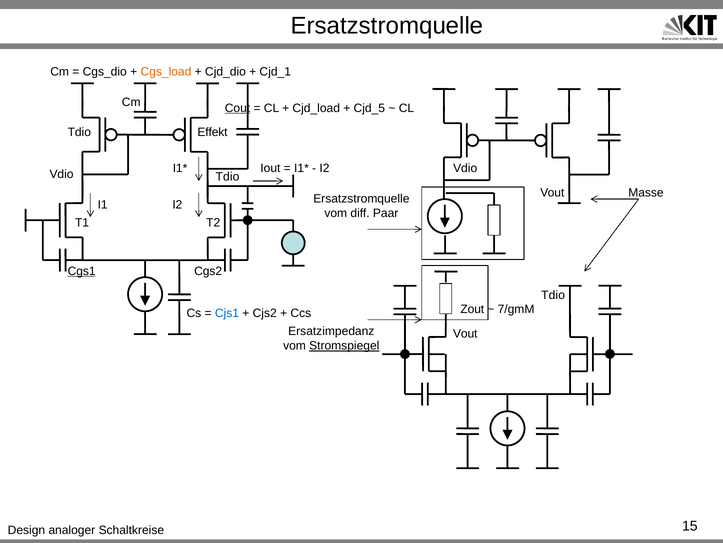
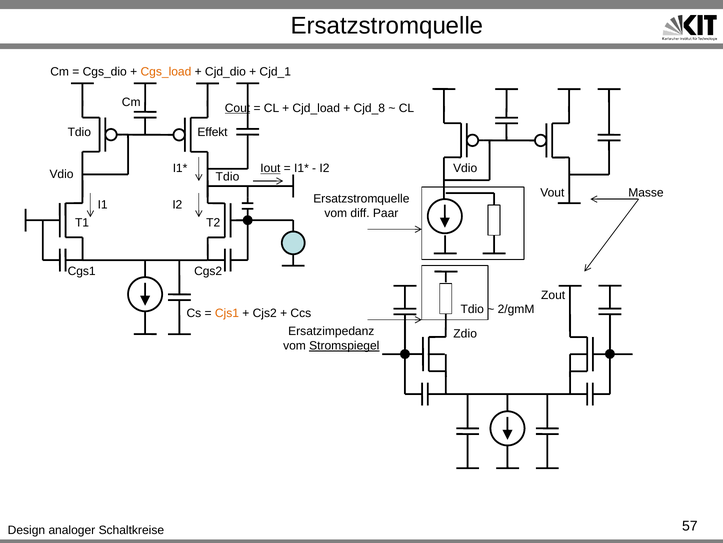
Cjd_5: Cjd_5 -> Cjd_8
Iout underline: none -> present
Cgs1 underline: present -> none
Tdio at (553, 295): Tdio -> Zout
Zout at (472, 309): Zout -> Tdio
7/gmM: 7/gmM -> 2/gmM
Cjs1 colour: blue -> orange
Vout at (465, 333): Vout -> Zdio
15: 15 -> 57
